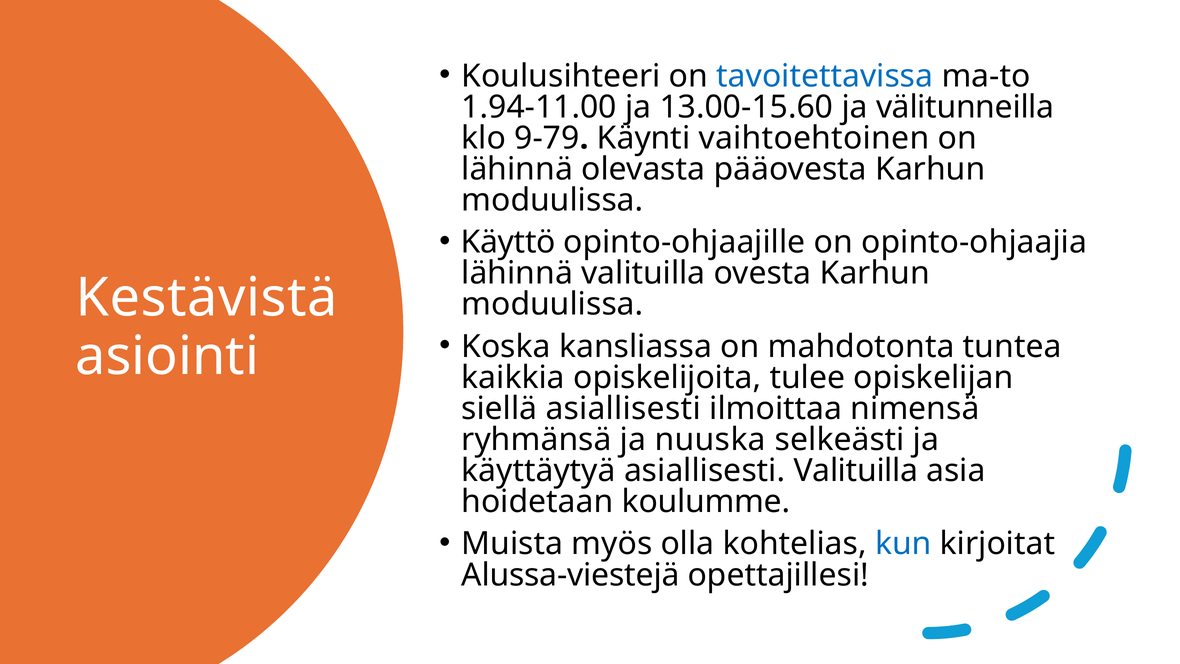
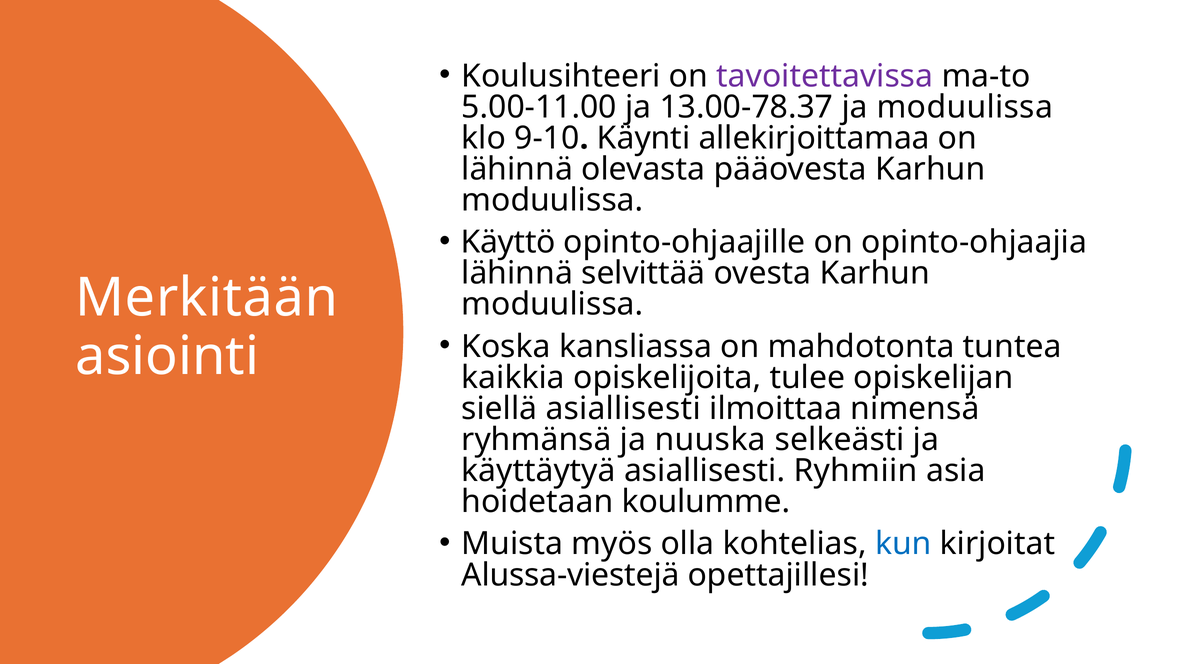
tavoitettavissa colour: blue -> purple
1.94-11.00: 1.94-11.00 -> 5.00-11.00
13.00-15.60: 13.00-15.60 -> 13.00-78.37
ja välitunneilla: välitunneilla -> moduulissa
9-79: 9-79 -> 9-10
vaihtoehtoinen: vaihtoehtoinen -> allekirjoittamaa
lähinnä valituilla: valituilla -> selvittää
Kestävistä: Kestävistä -> Merkitään
asiallisesti Valituilla: Valituilla -> Ryhmiin
